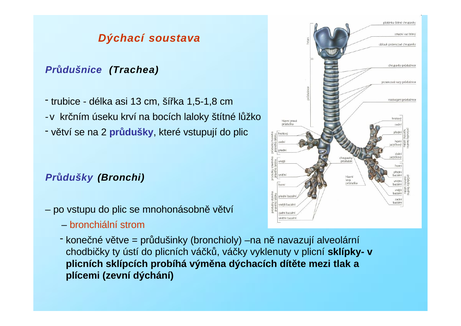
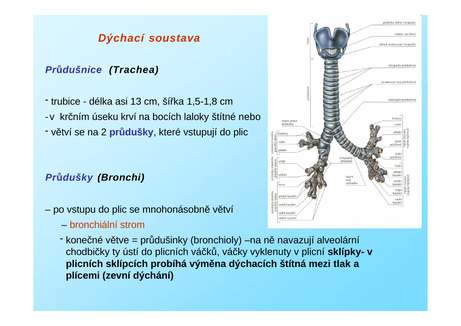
lůžko: lůžko -> nebo
dítěte: dítěte -> štítná
